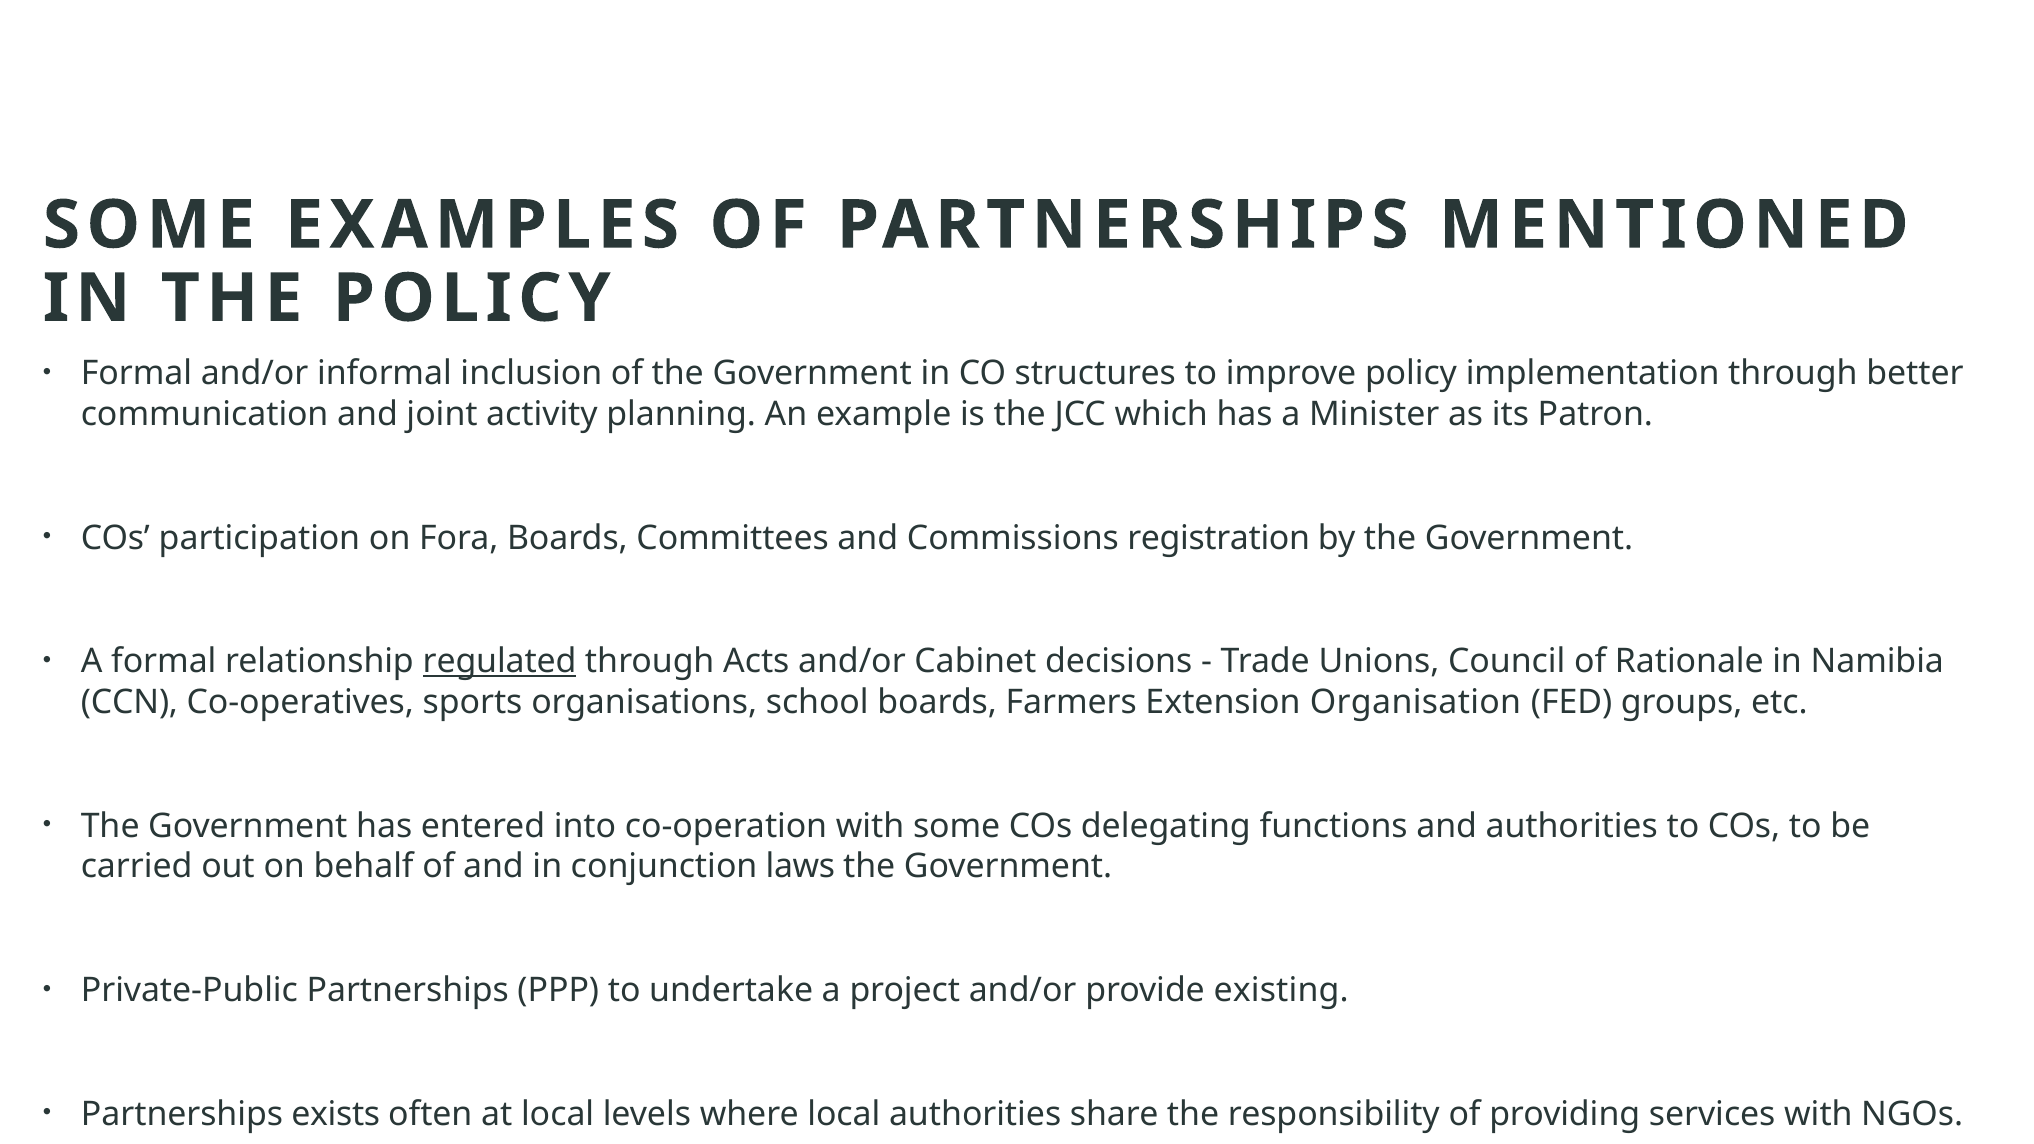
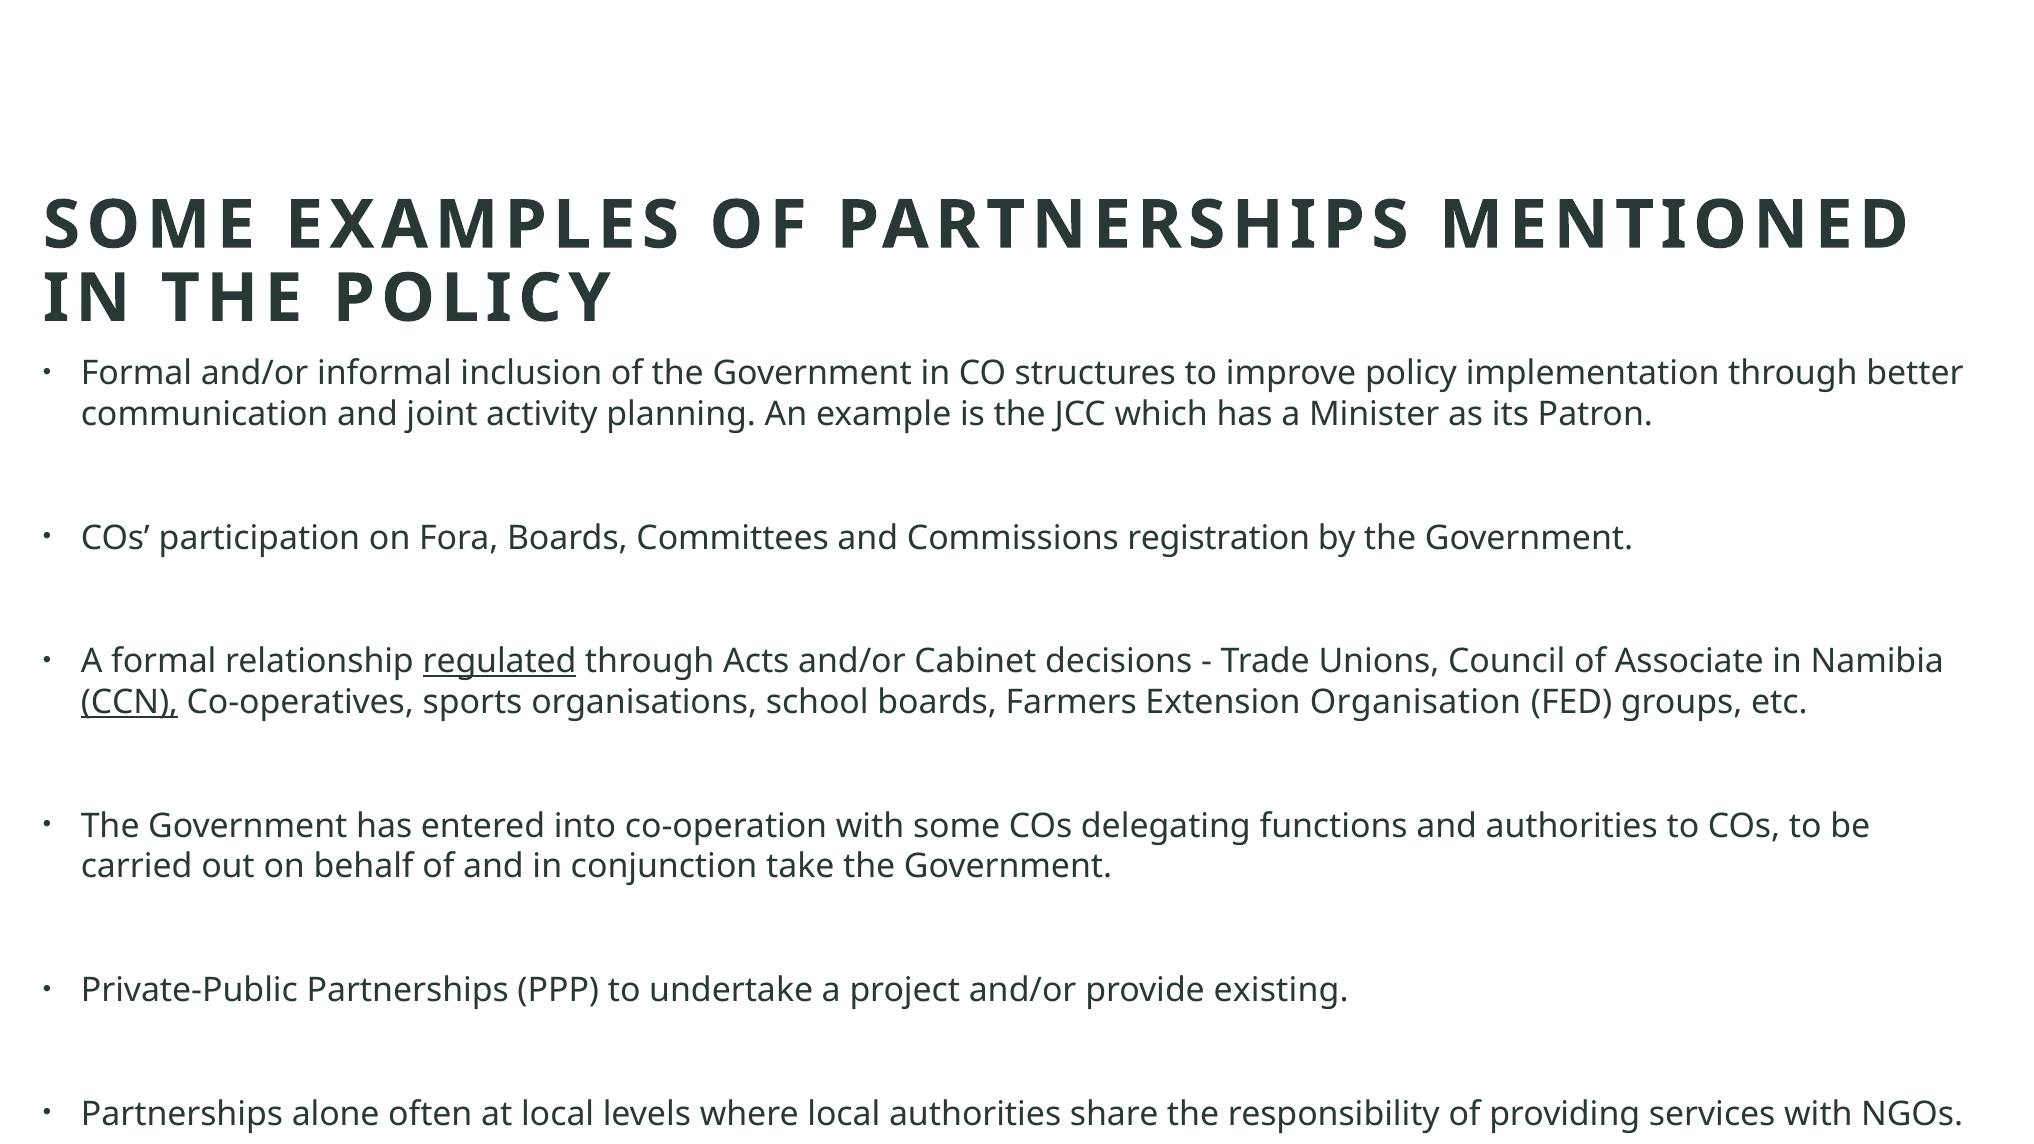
Rationale: Rationale -> Associate
CCN underline: none -> present
laws: laws -> take
exists: exists -> alone
